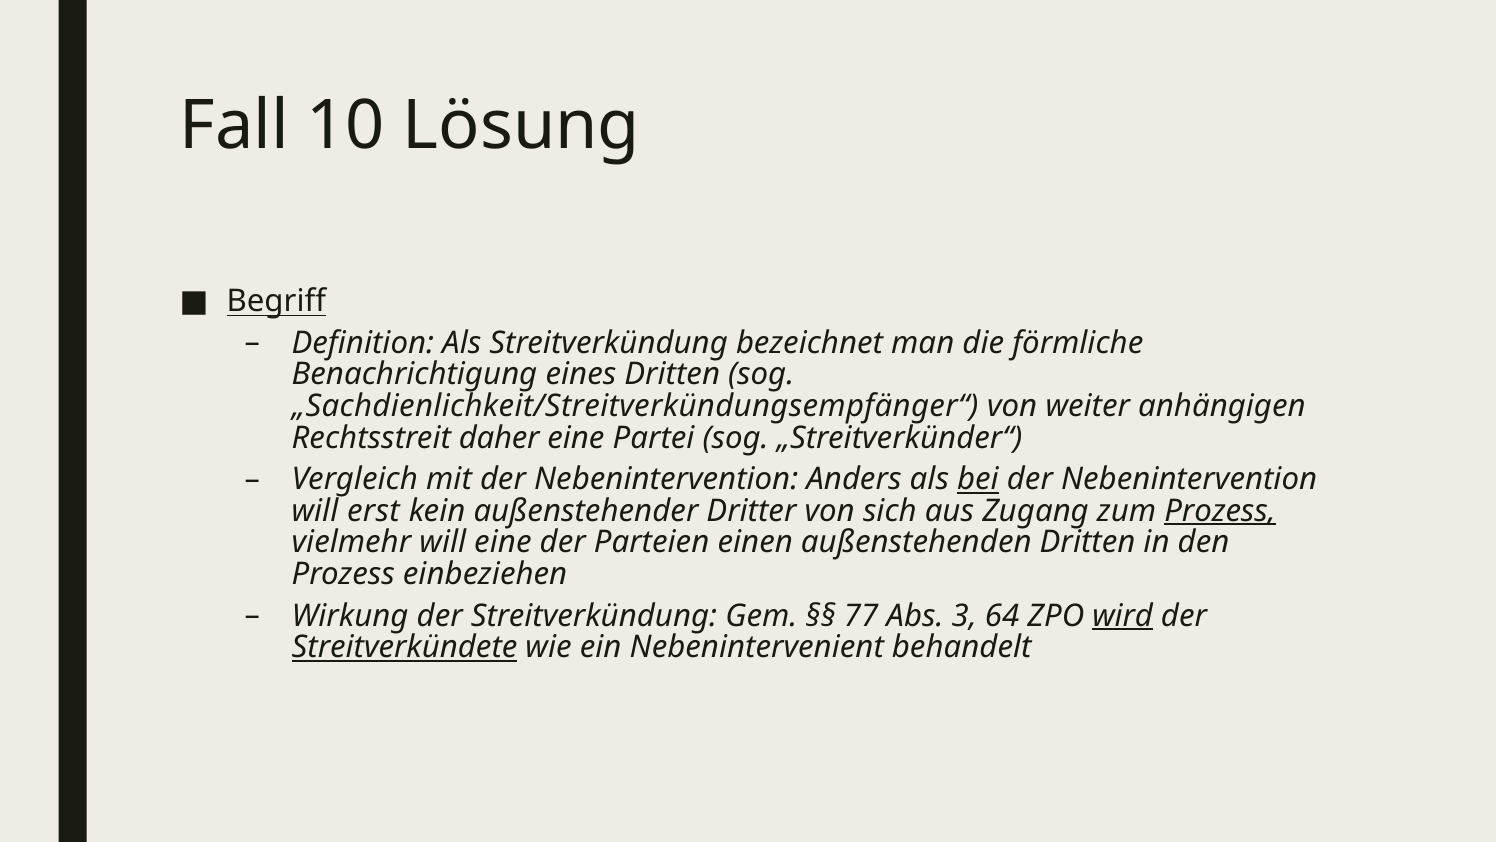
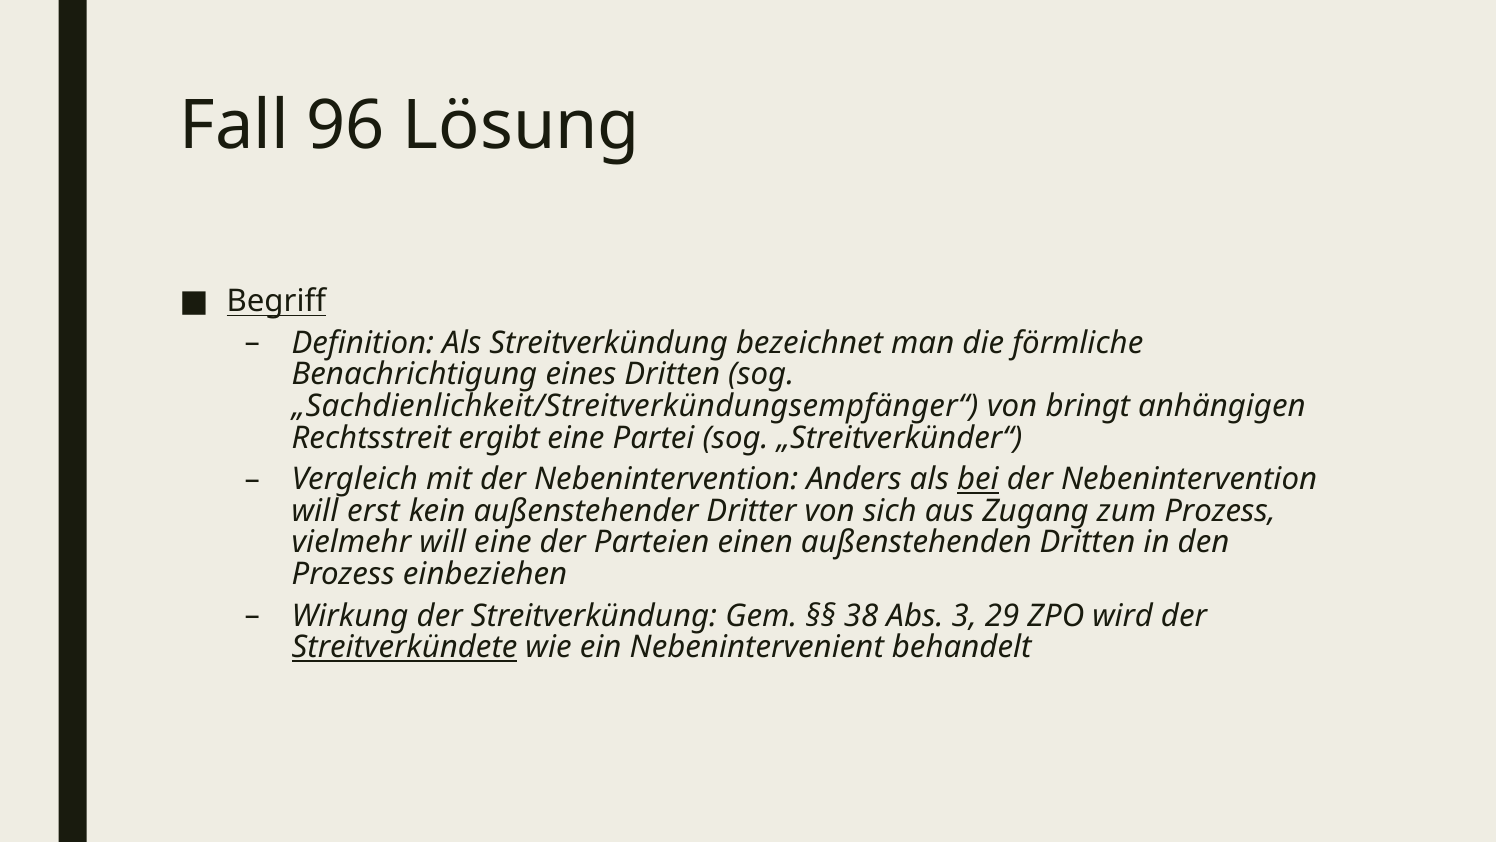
10: 10 -> 96
weiter: weiter -> bringt
daher: daher -> ergibt
Prozess at (1220, 511) underline: present -> none
77: 77 -> 38
64: 64 -> 29
wird underline: present -> none
